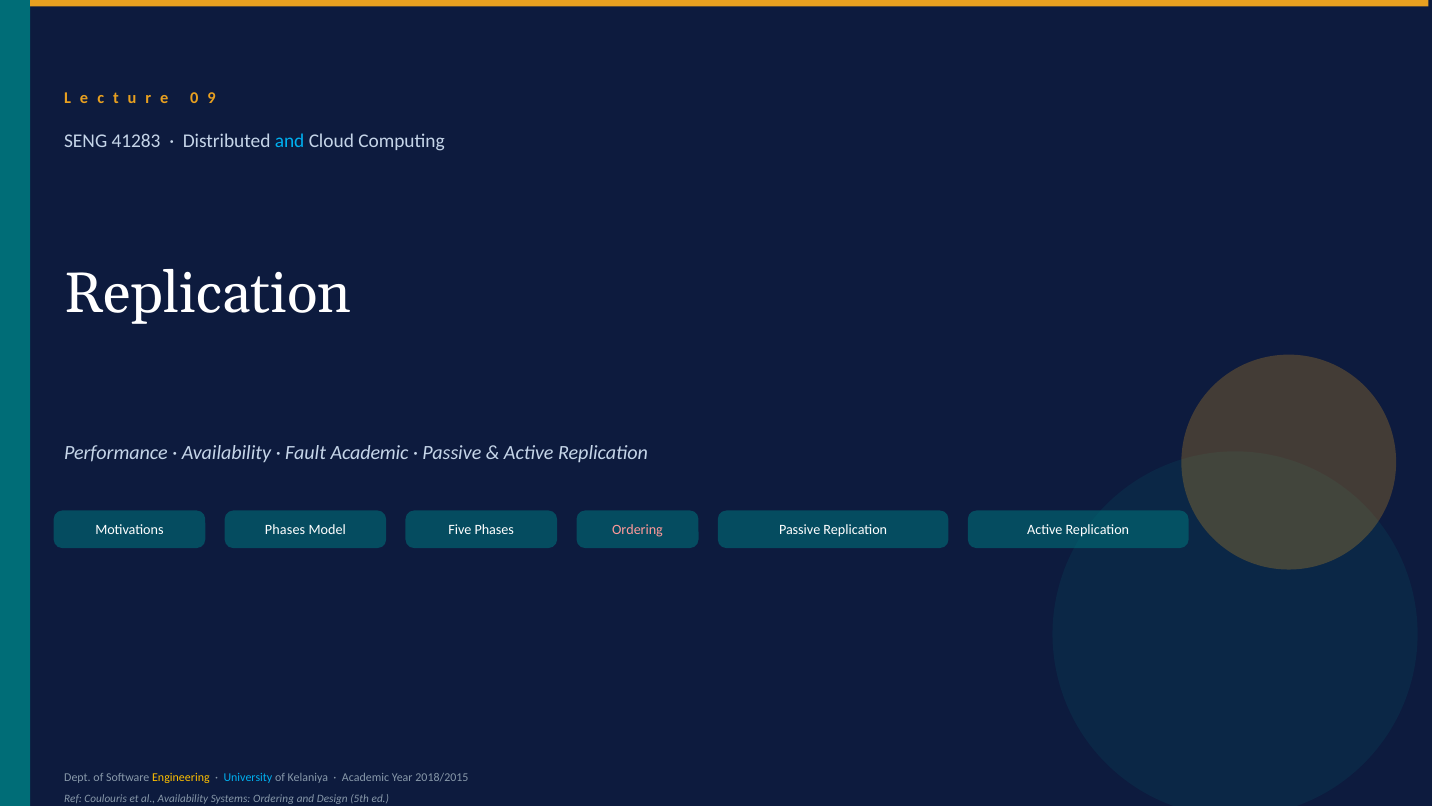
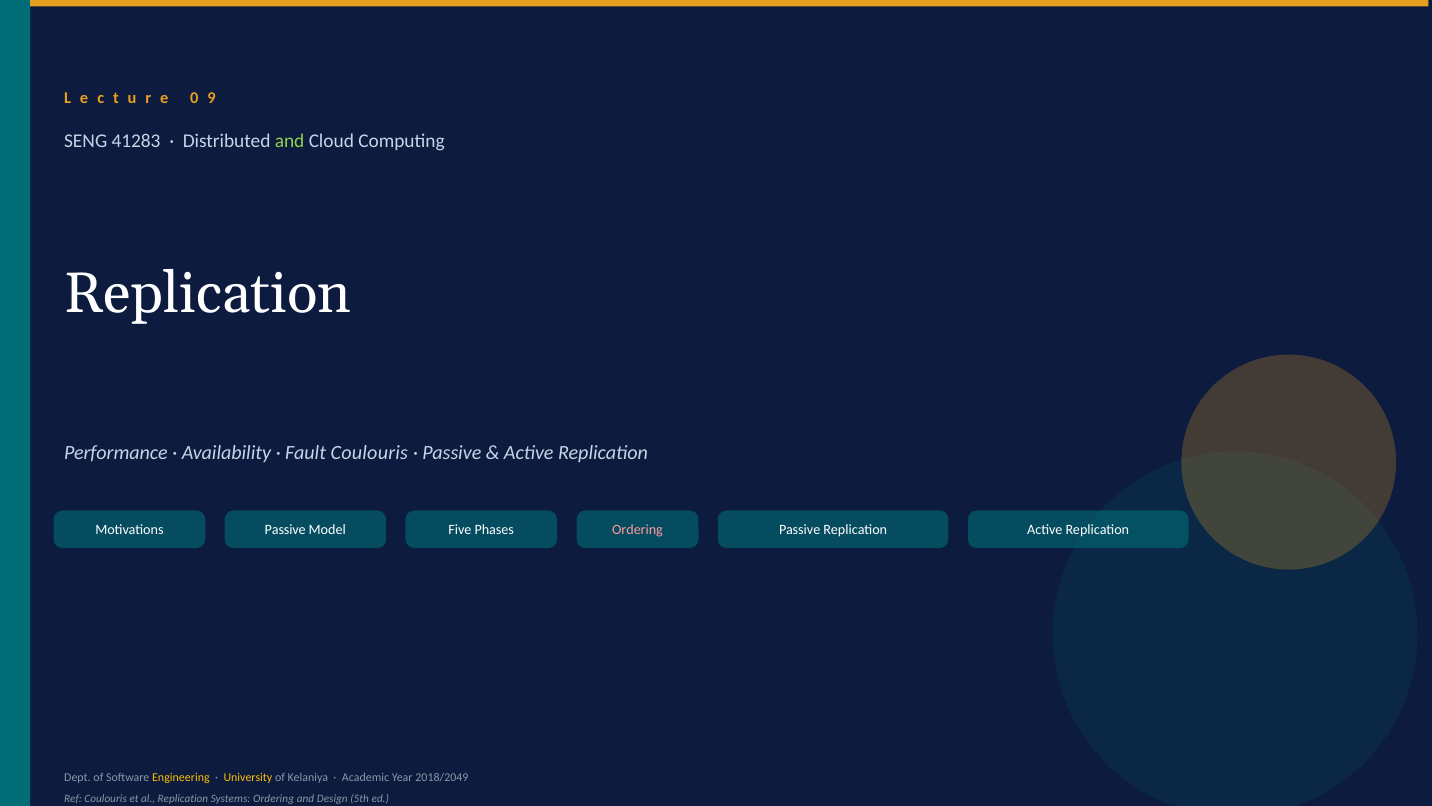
and at (290, 141) colour: light blue -> light green
Fault Academic: Academic -> Coulouris
Motivations Phases: Phases -> Passive
University colour: light blue -> yellow
2018/2015: 2018/2015 -> 2018/2049
al Availability: Availability -> Replication
